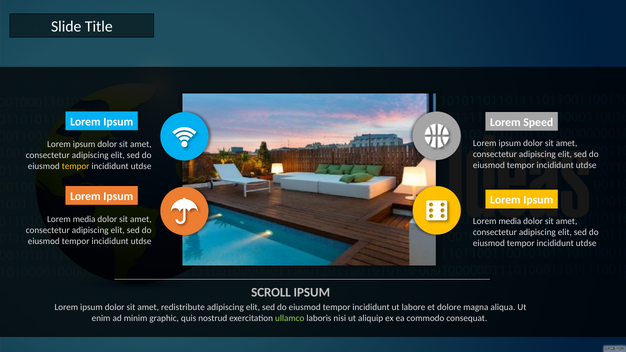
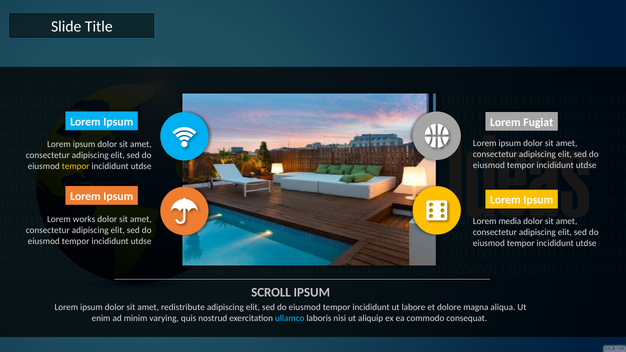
Speed: Speed -> Fugiat
media at (84, 219): media -> works
graphic: graphic -> varying
ullamco colour: light green -> light blue
